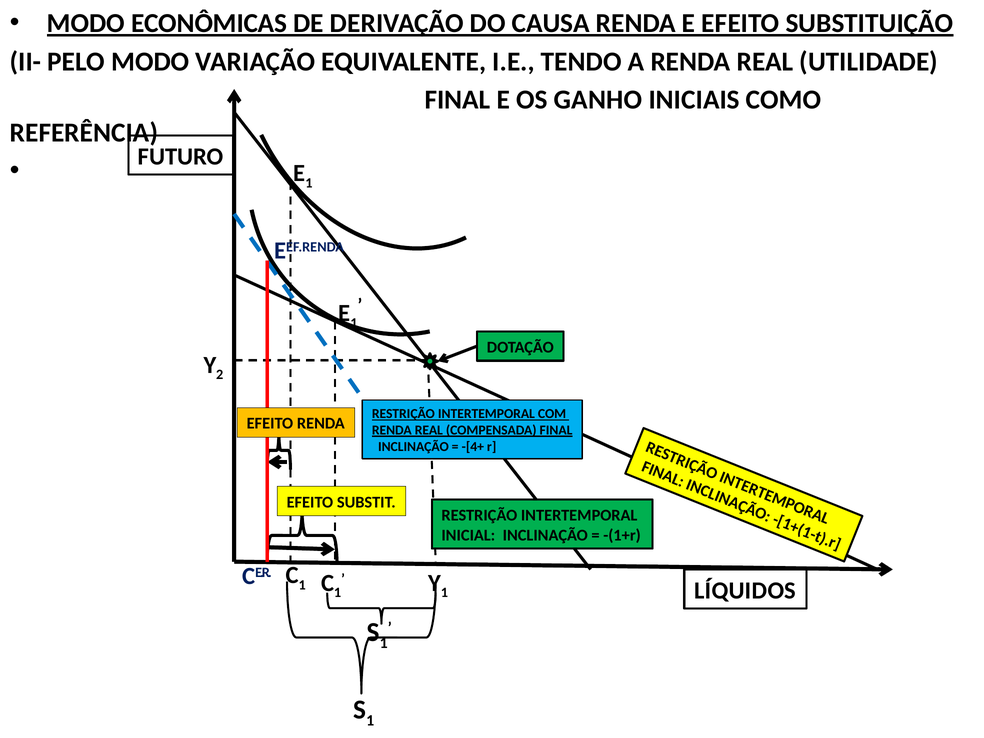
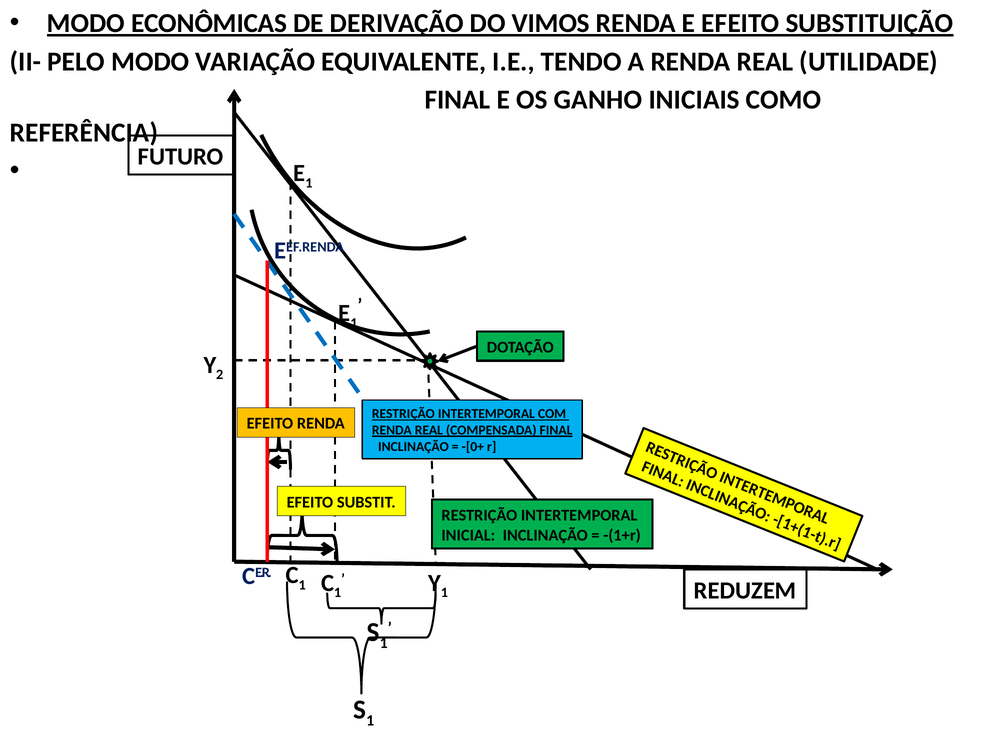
CAUSA: CAUSA -> VIMOS
-[4+: -[4+ -> -[0+
LÍQUIDOS: LÍQUIDOS -> REDUZEM
